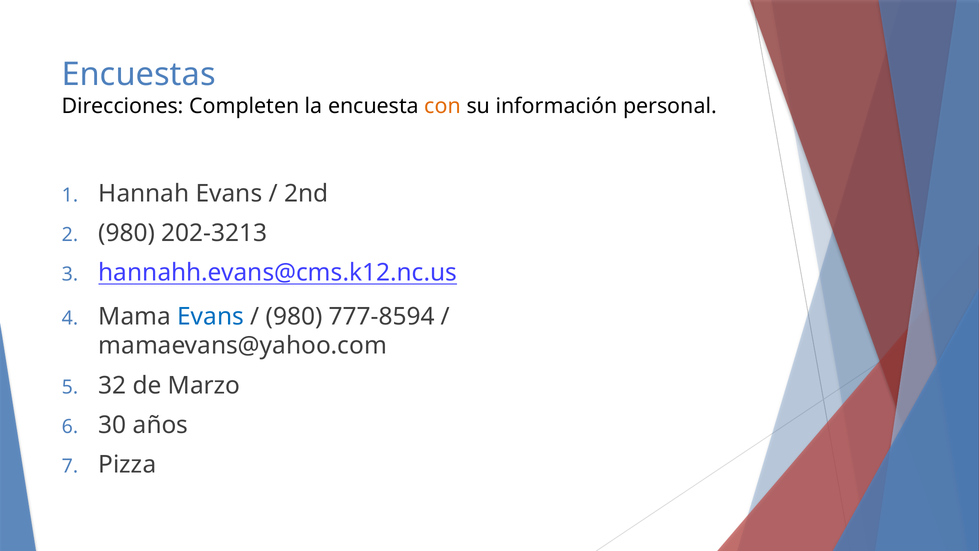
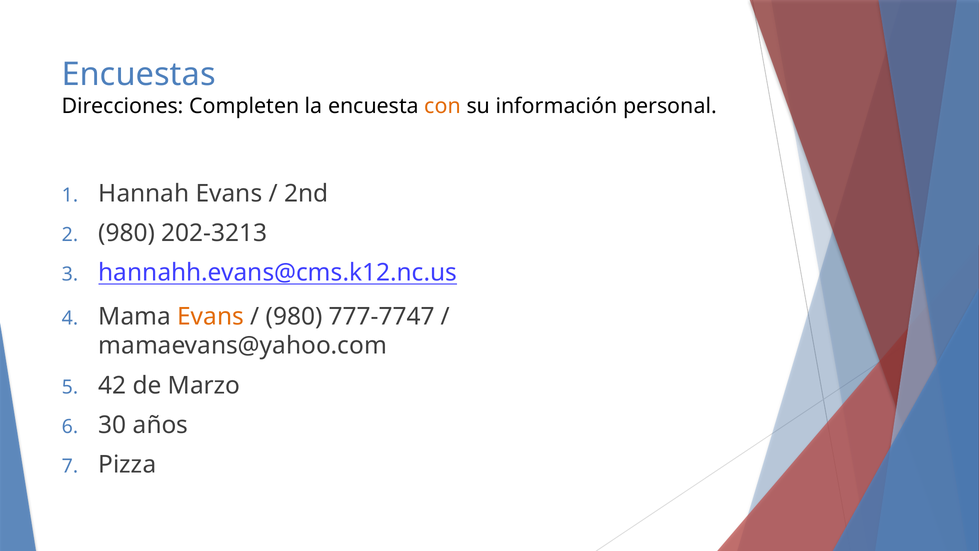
Evans at (211, 316) colour: blue -> orange
777-8594: 777-8594 -> 777-7747
32: 32 -> 42
